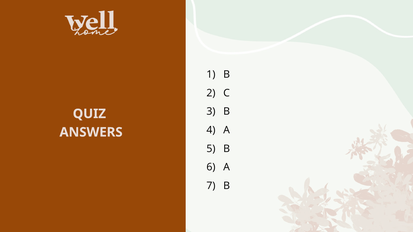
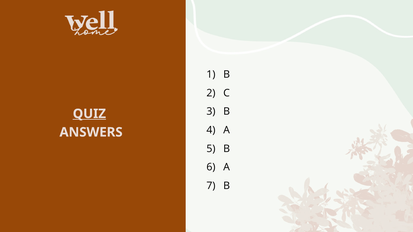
QUIZ underline: none -> present
